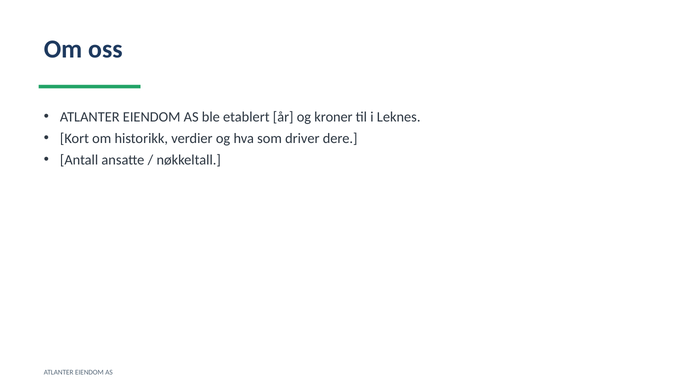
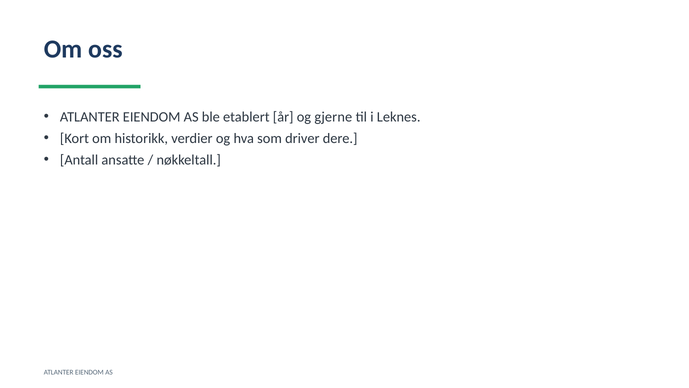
kroner: kroner -> gjerne
